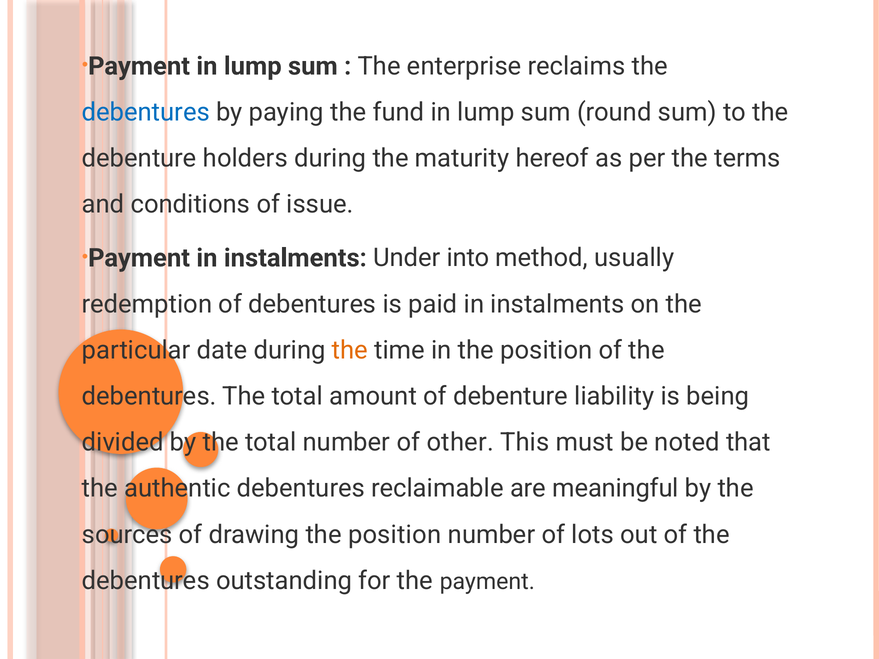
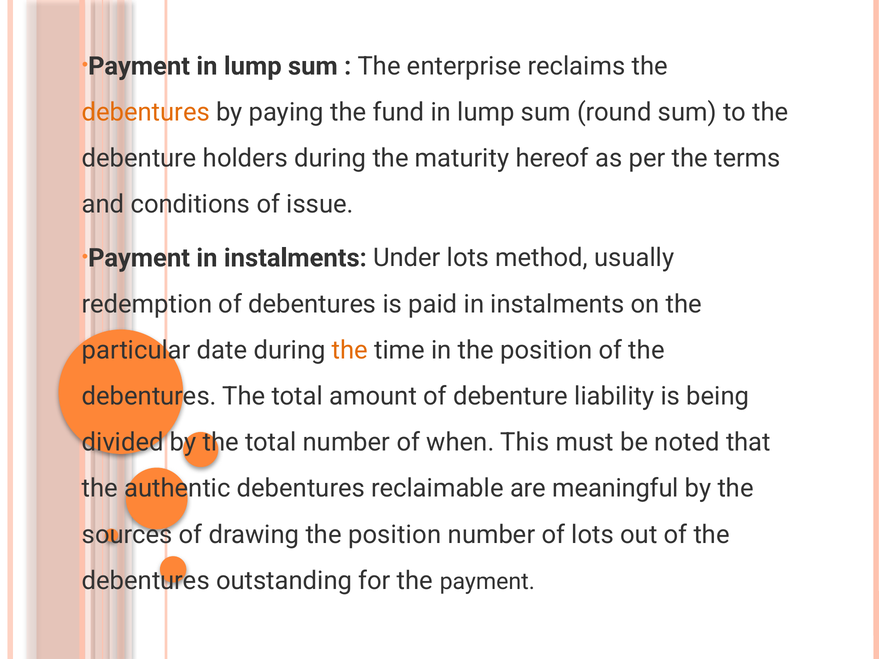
debentures at (146, 112) colour: blue -> orange
Under into: into -> lots
other: other -> when
